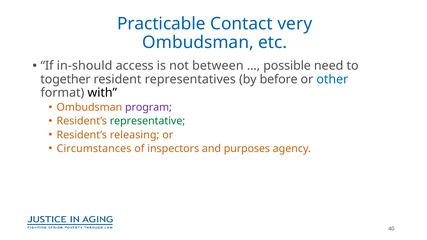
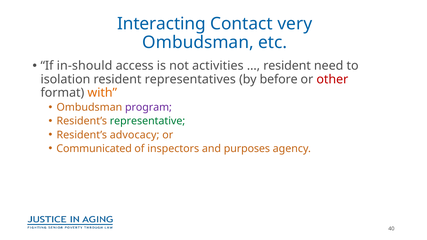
Practicable: Practicable -> Interacting
between: between -> activities
possible at (287, 66): possible -> resident
together: together -> isolation
other colour: blue -> red
with colour: black -> orange
releasing: releasing -> advocacy
Circumstances: Circumstances -> Communicated
